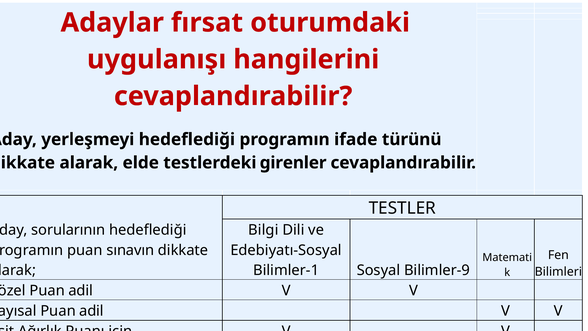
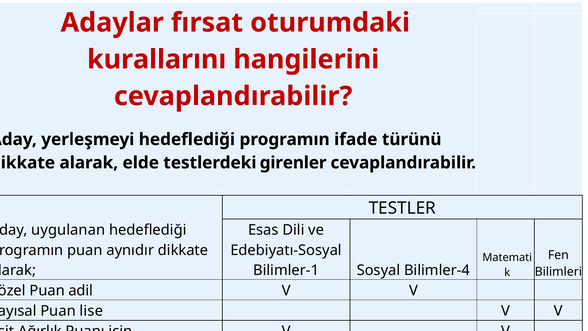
uygulanışı: uygulanışı -> kurallarını
sorularının: sorularının -> uygulanan
Bilgi: Bilgi -> Esas
sınavın: sınavın -> aynıdır
Bilimler-9: Bilimler-9 -> Bilimler-4
adil at (91, 311): adil -> lise
